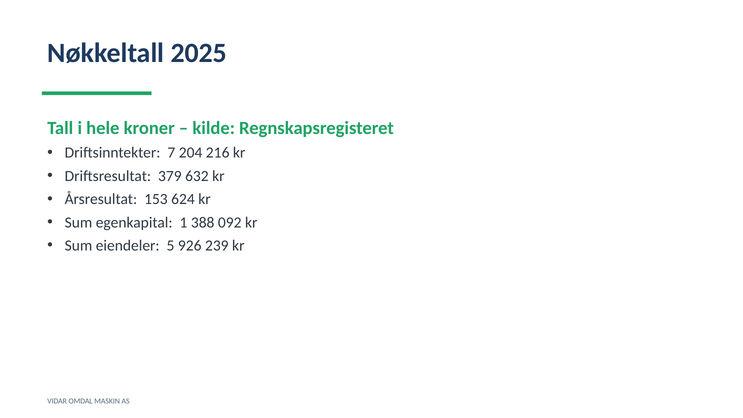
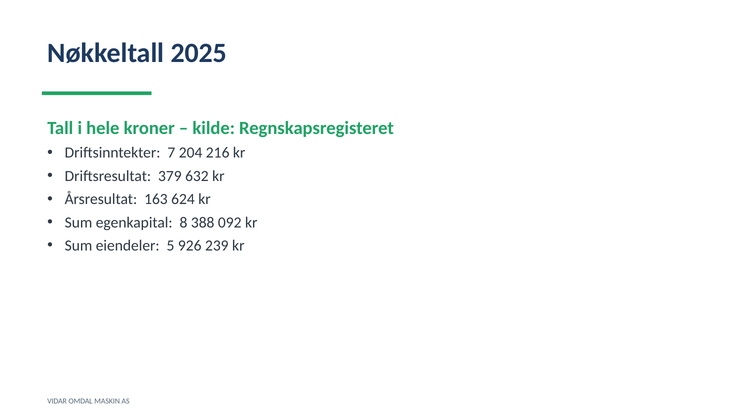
153: 153 -> 163
1: 1 -> 8
